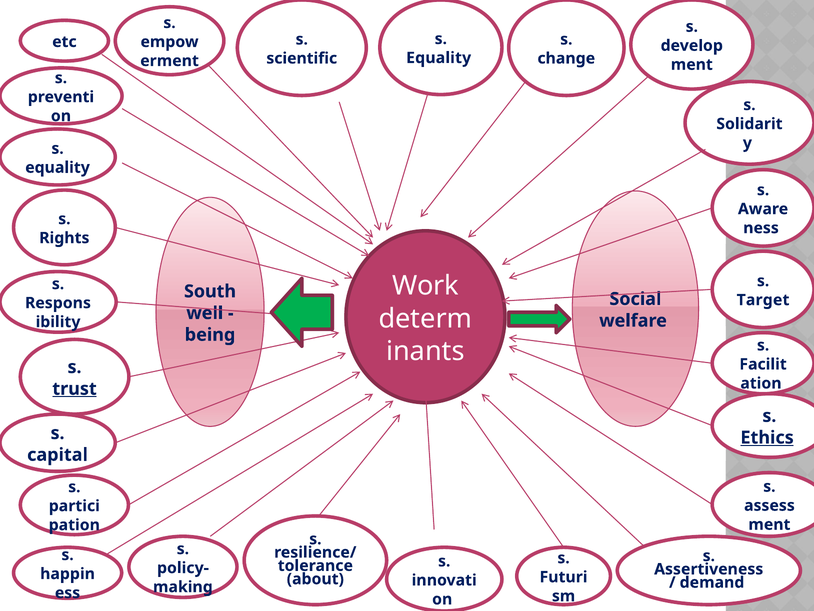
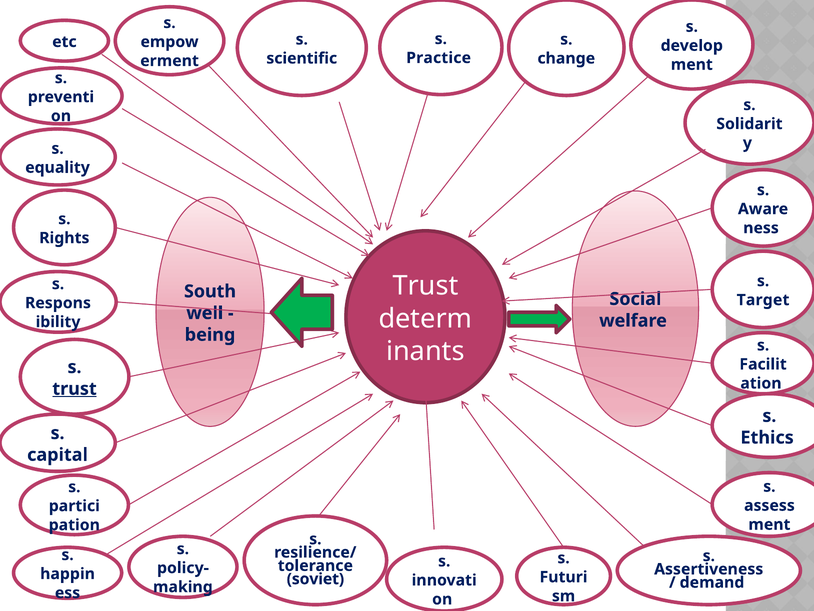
Equality at (439, 58): Equality -> Practice
Work at (426, 286): Work -> Trust
Ethics underline: present -> none
about: about -> soviet
